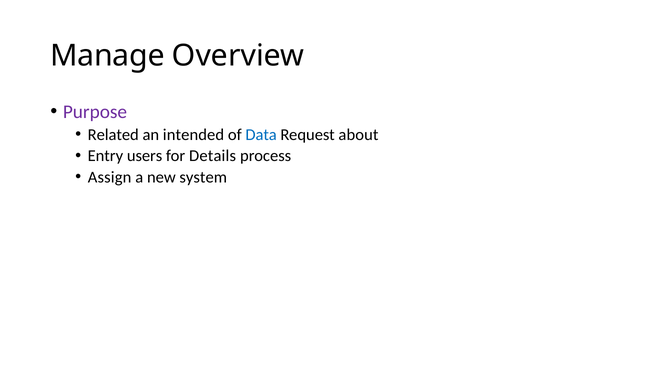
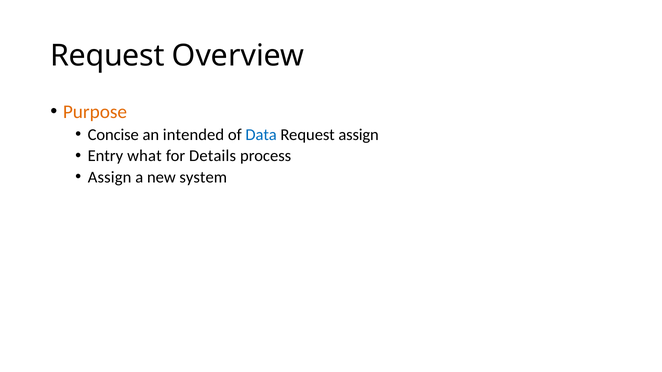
Manage at (107, 56): Manage -> Request
Purpose colour: purple -> orange
Related: Related -> Concise
Request about: about -> assign
users: users -> what
